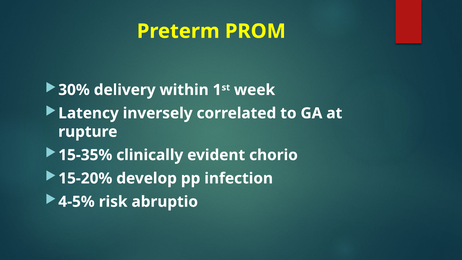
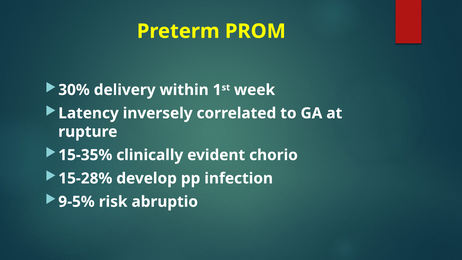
15-20%: 15-20% -> 15-28%
4-5%: 4-5% -> 9-5%
